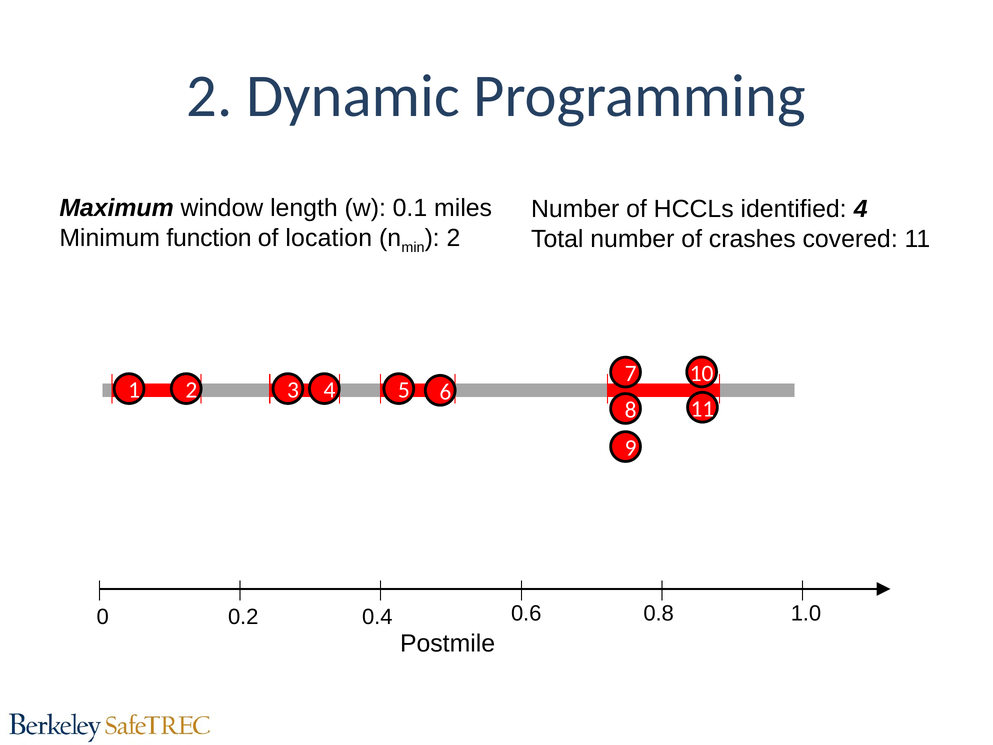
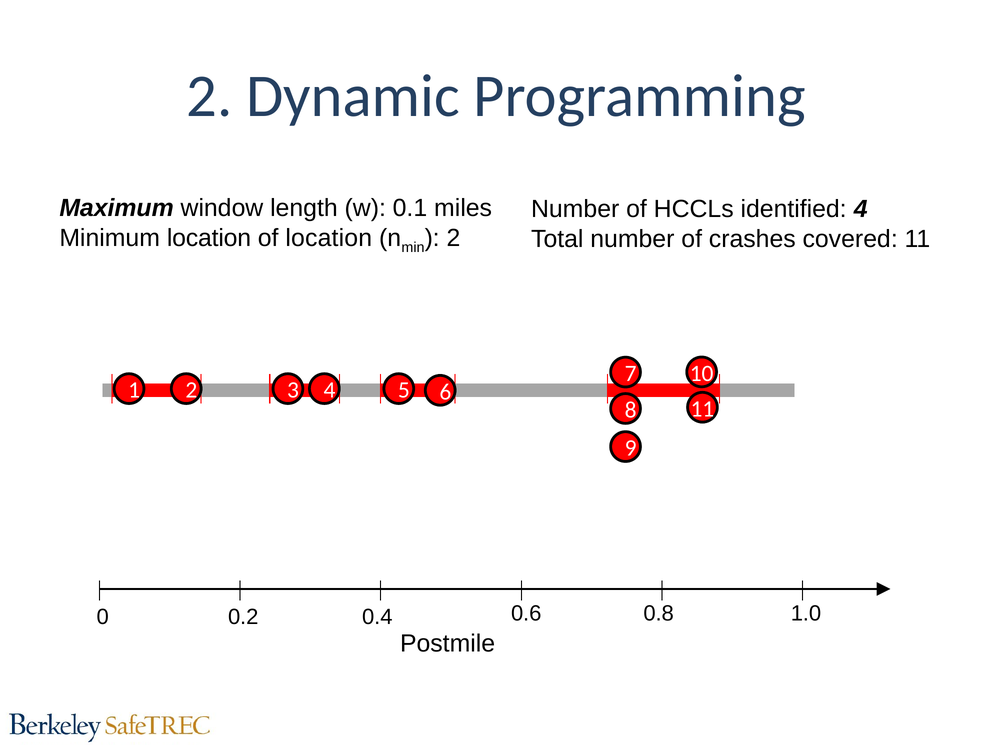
Minimum function: function -> location
